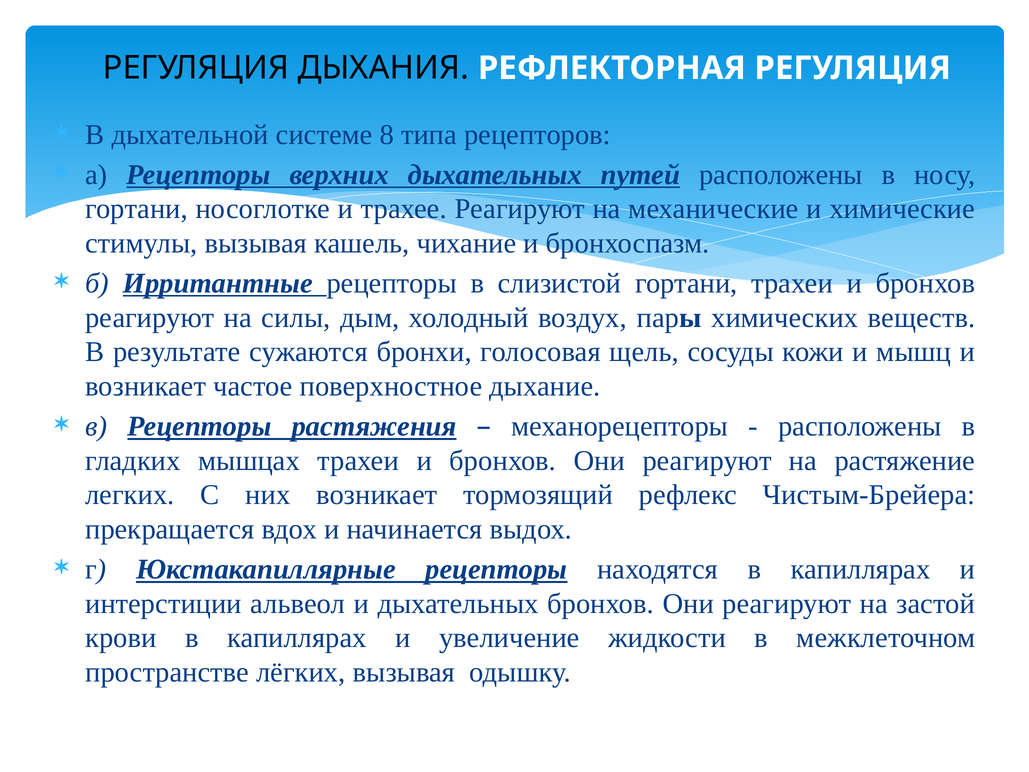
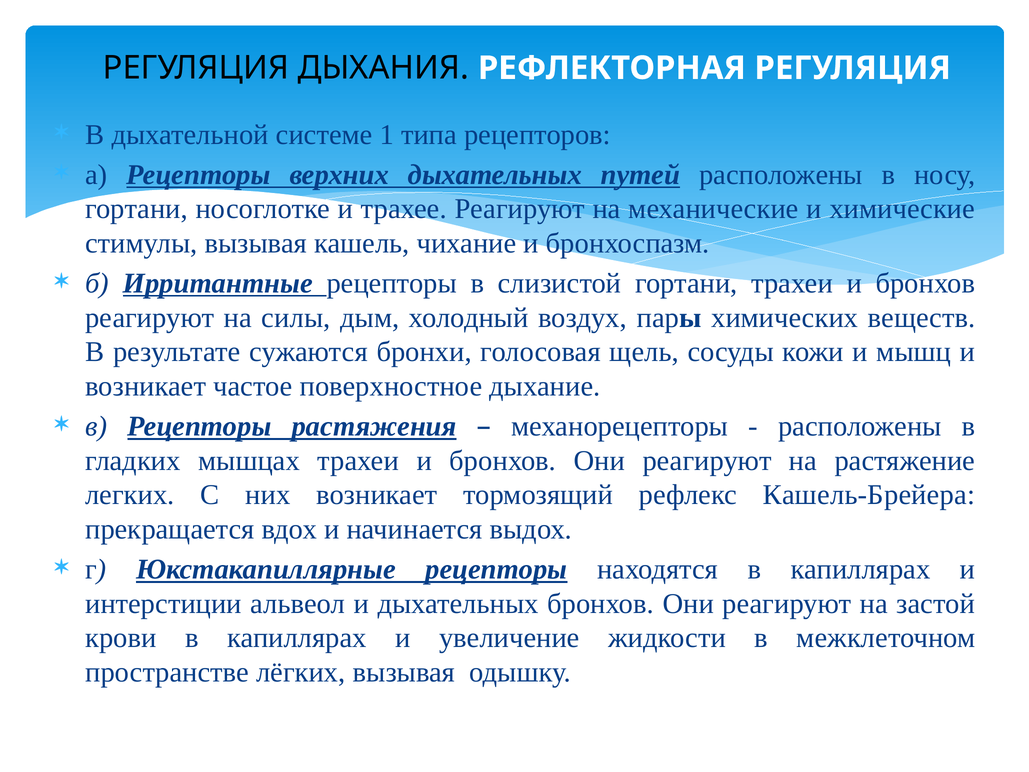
8: 8 -> 1
Чистым-Брейера: Чистым-Брейера -> Кашель-Брейера
